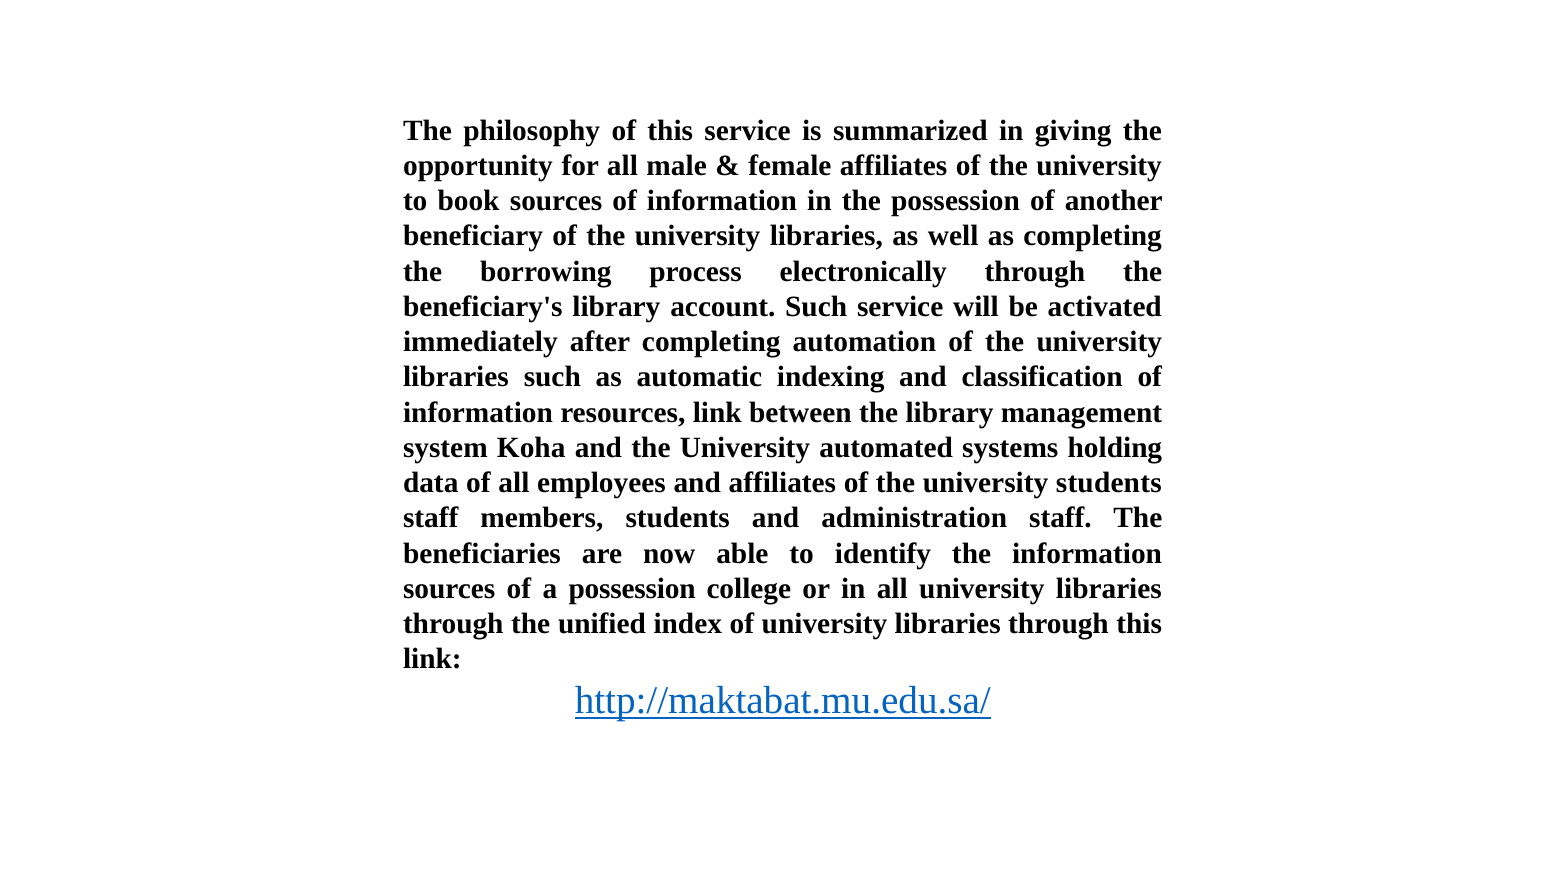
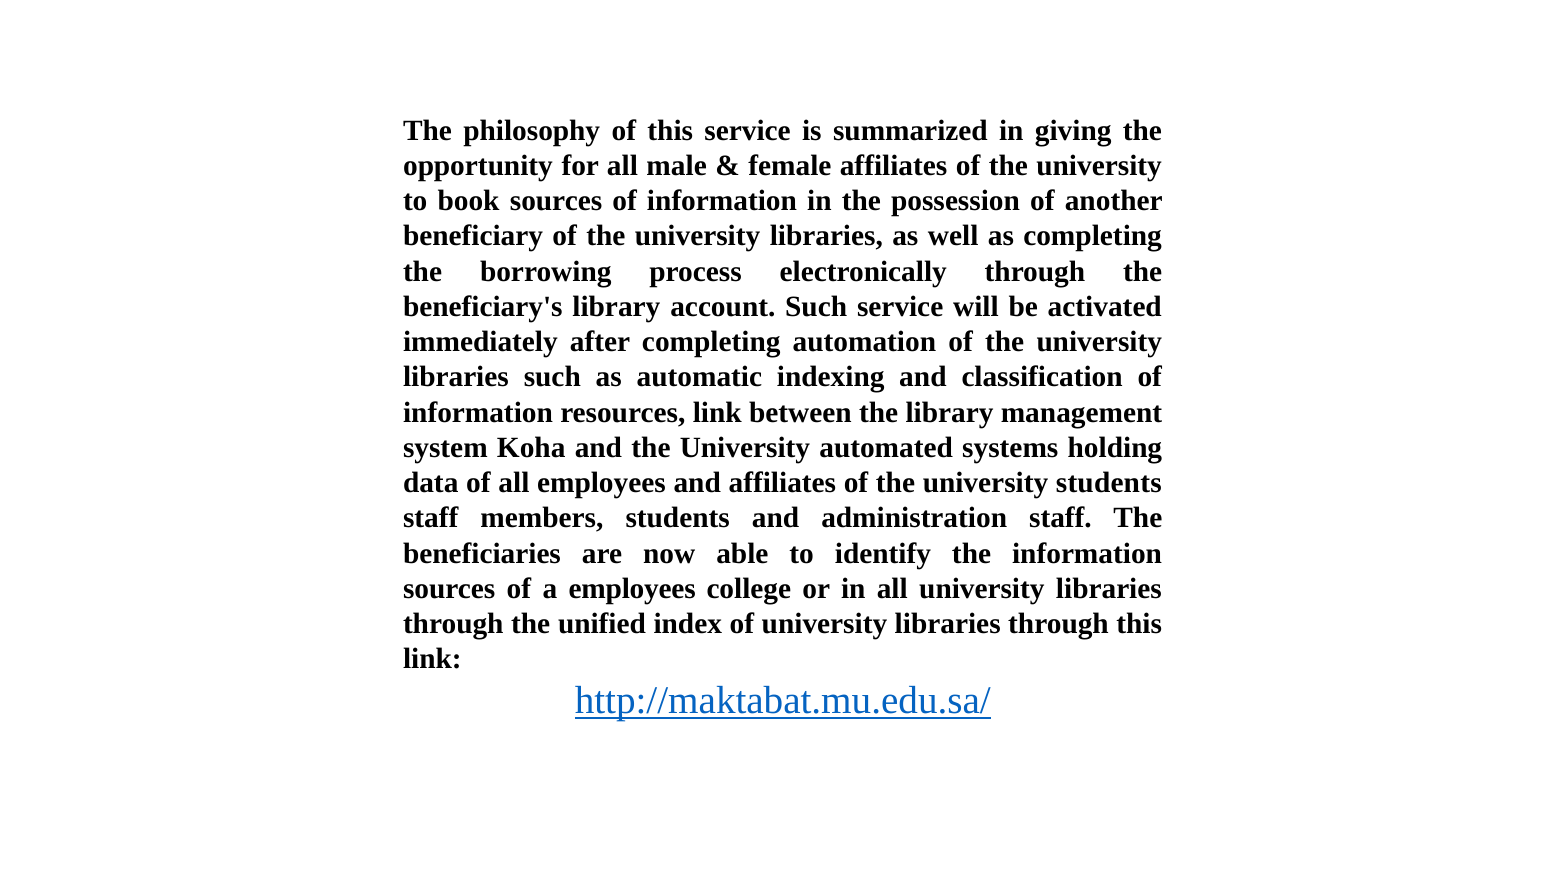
a possession: possession -> employees
